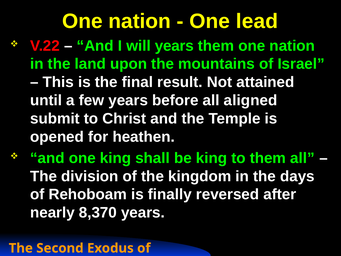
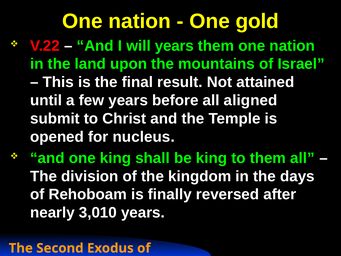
lead: lead -> gold
heathen: heathen -> nucleus
8,370: 8,370 -> 3,010
